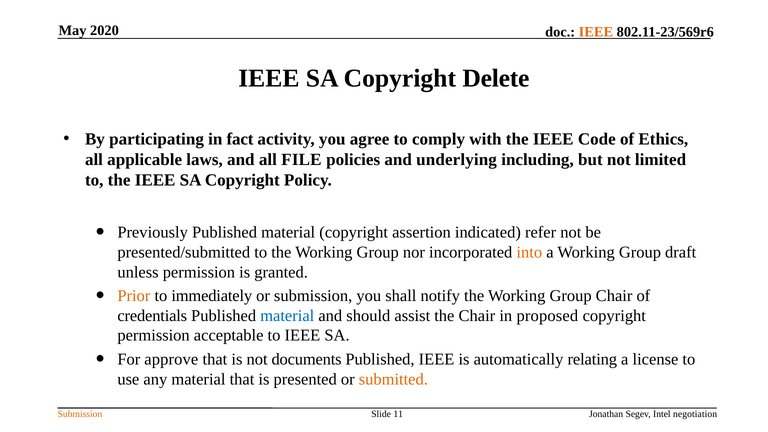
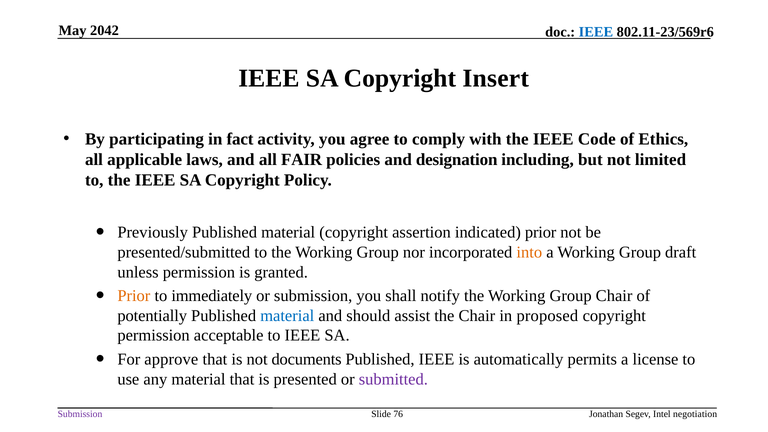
2020: 2020 -> 2042
IEEE at (596, 32) colour: orange -> blue
Delete: Delete -> Insert
FILE: FILE -> FAIR
underlying: underlying -> designation
indicated refer: refer -> prior
credentials: credentials -> potentially
relating: relating -> permits
submitted colour: orange -> purple
Submission at (80, 414) colour: orange -> purple
11: 11 -> 76
